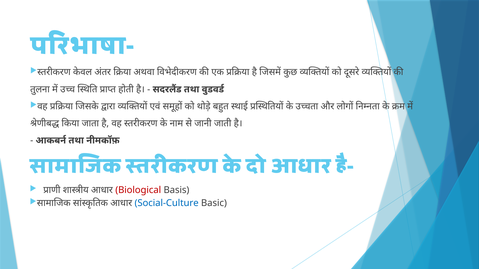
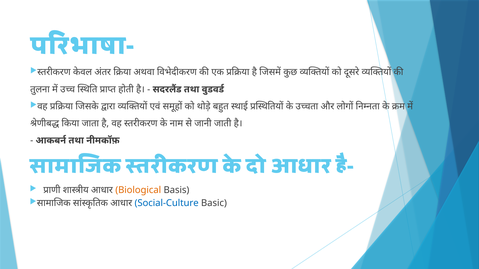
Biological colour: red -> orange
